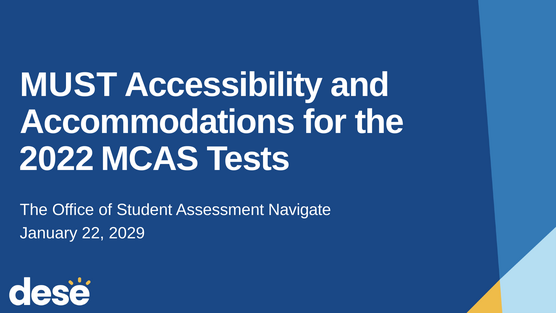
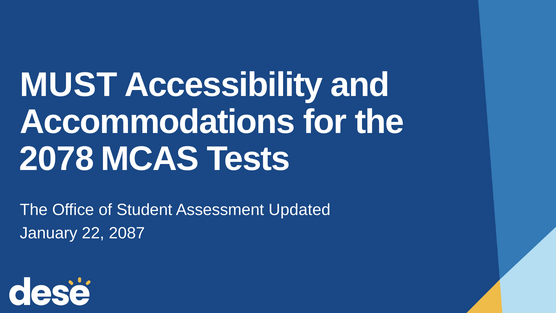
2022: 2022 -> 2078
Navigate: Navigate -> Updated
2029: 2029 -> 2087
